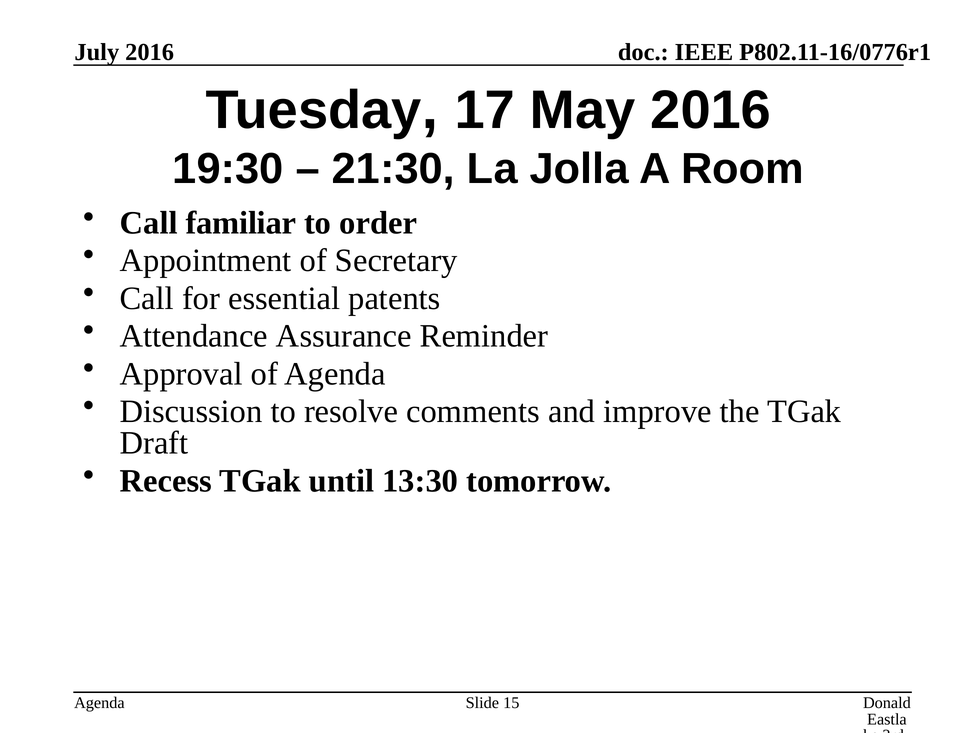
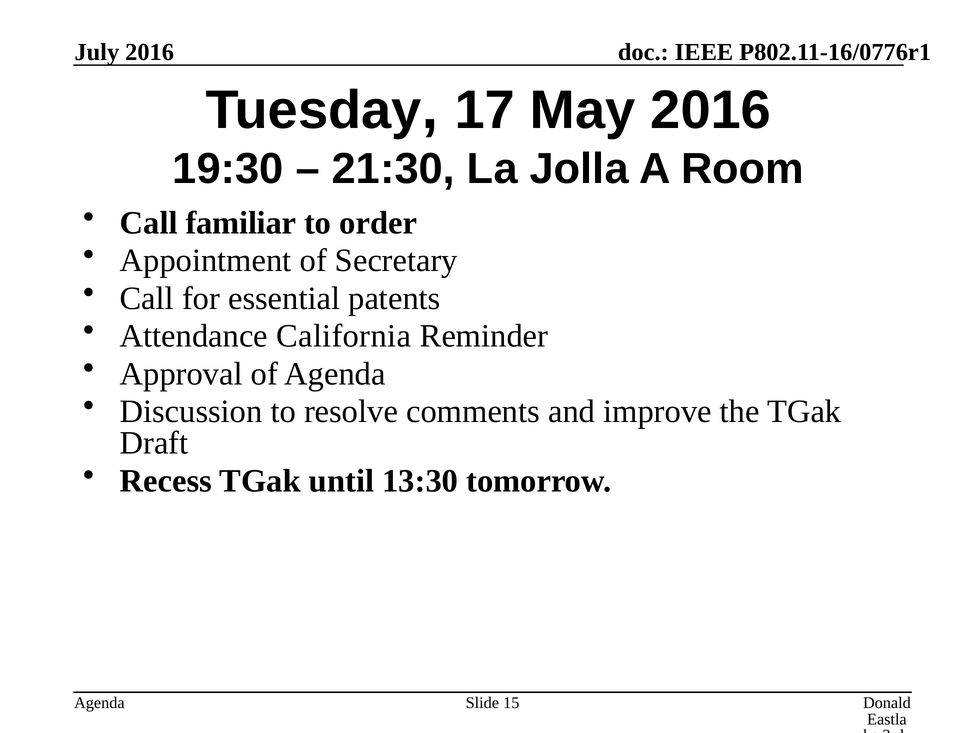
Assurance: Assurance -> California
